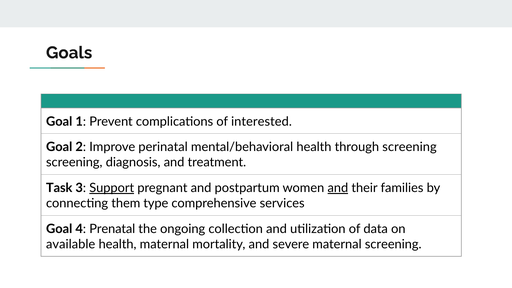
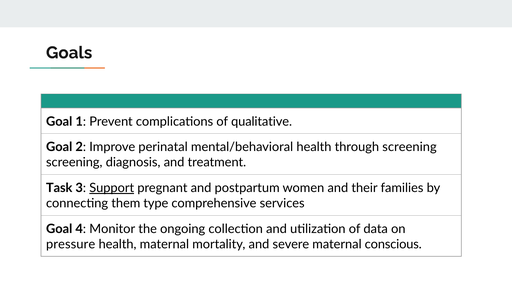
interested: interested -> qualitative
and at (338, 188) underline: present -> none
Prenatal: Prenatal -> Monitor
available: available -> pressure
maternal screening: screening -> conscious
